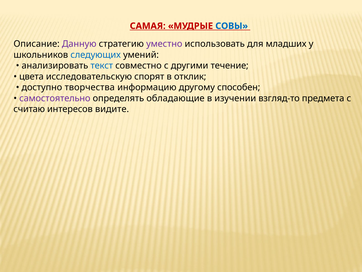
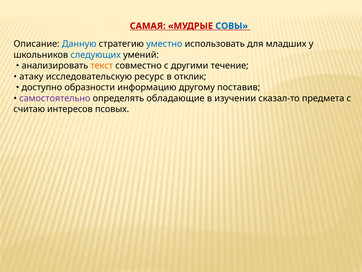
Данную colour: purple -> blue
уместно colour: purple -> blue
текст colour: blue -> orange
цвета: цвета -> атаку
спорят: спорят -> ресурс
творчества: творчества -> образности
способен: способен -> поставив
взгляд-то: взгляд-то -> сказал-то
видите: видите -> псовых
